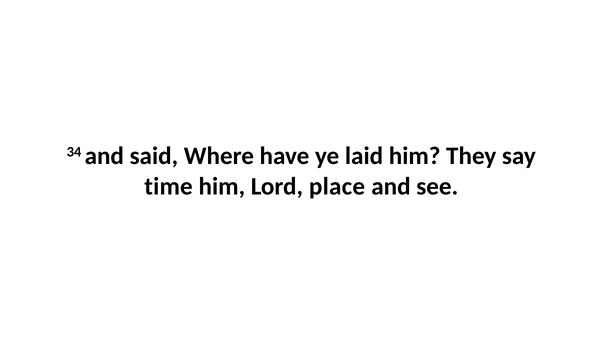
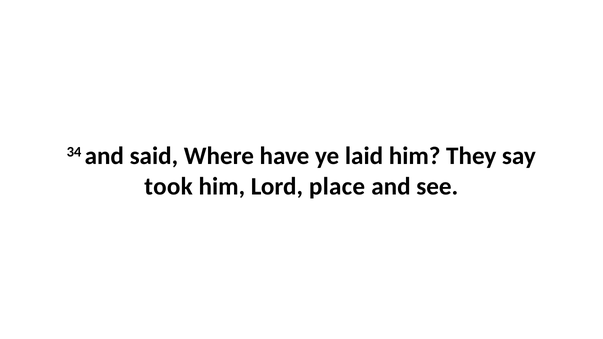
time: time -> took
